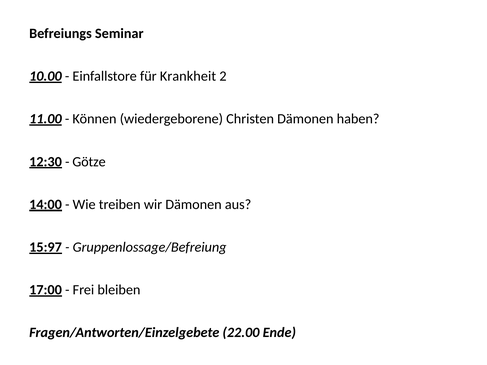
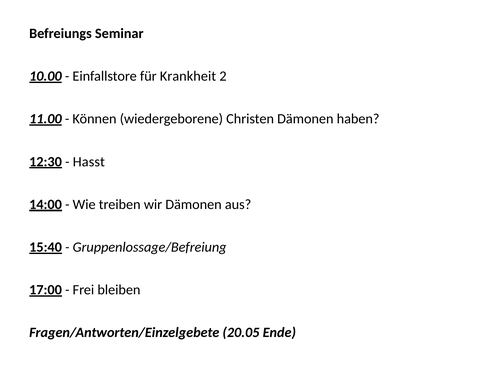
Götze: Götze -> Hasst
15:97: 15:97 -> 15:40
22.00: 22.00 -> 20.05
